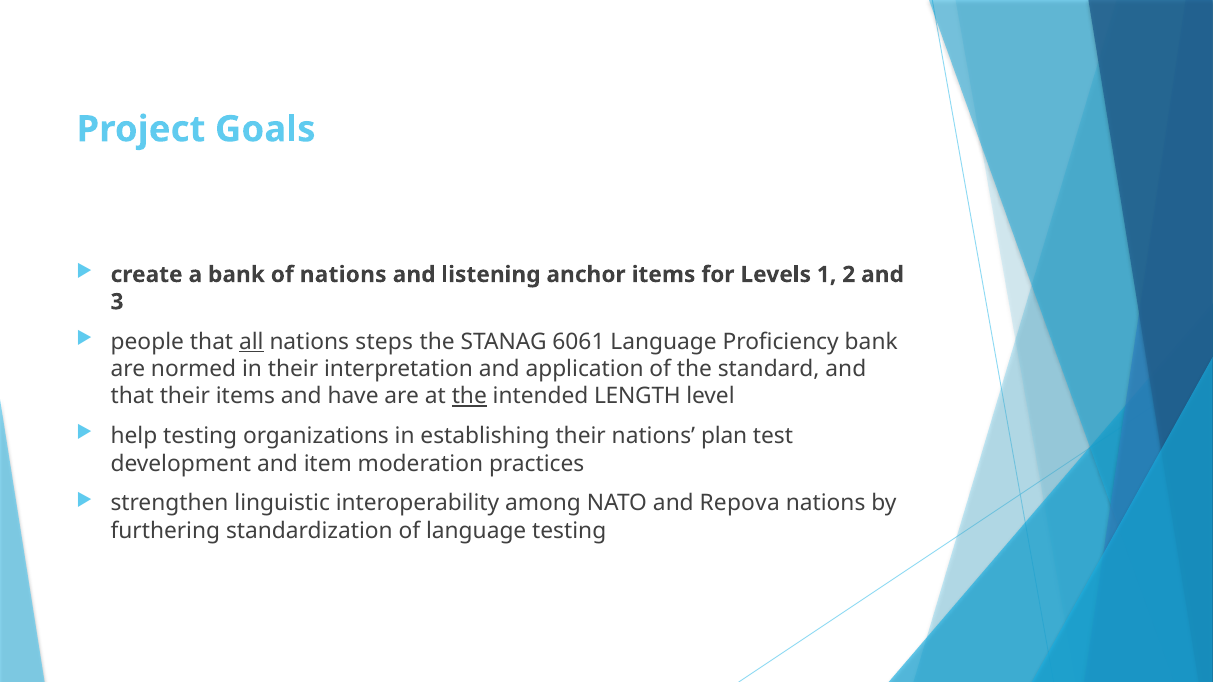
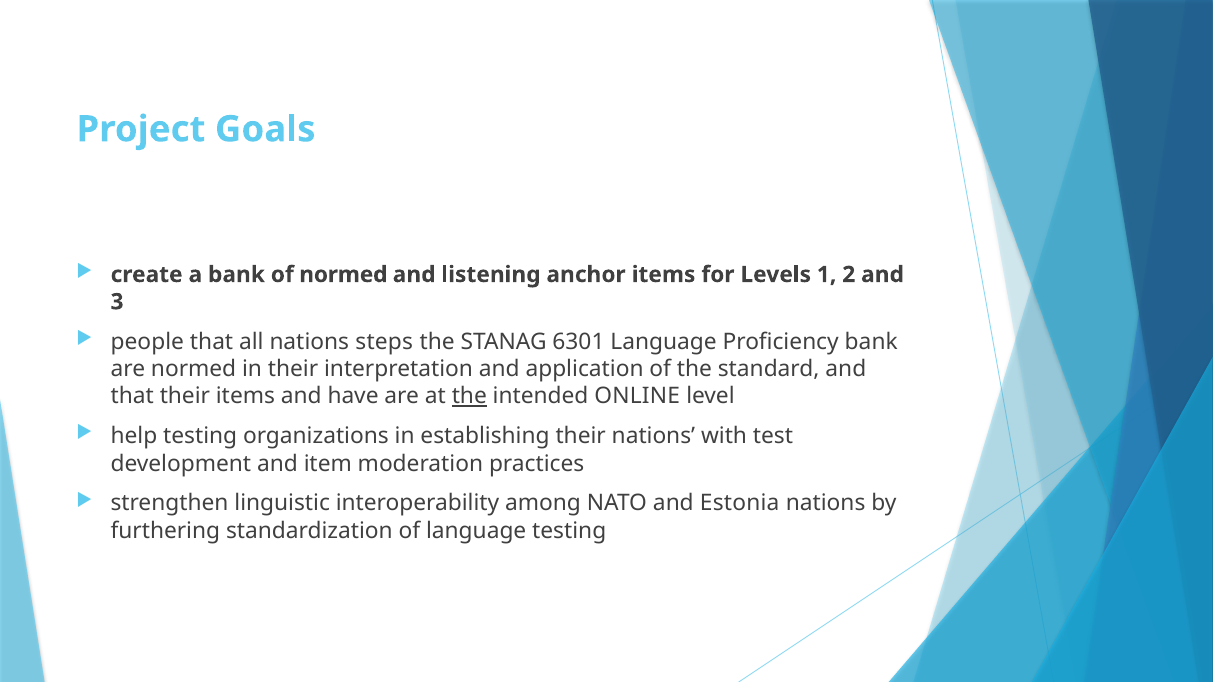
of nations: nations -> normed
all underline: present -> none
6061: 6061 -> 6301
LENGTH: LENGTH -> ONLINE
plan: plan -> with
Repova: Repova -> Estonia
